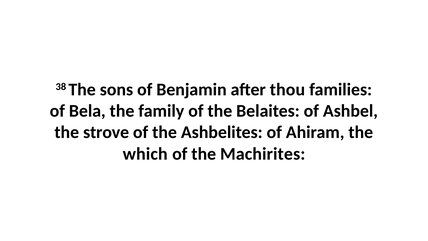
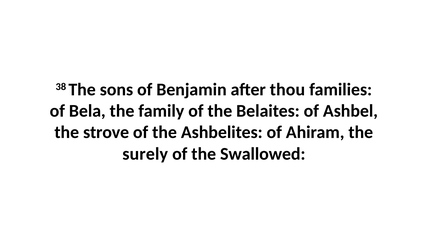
which: which -> surely
Machirites: Machirites -> Swallowed
